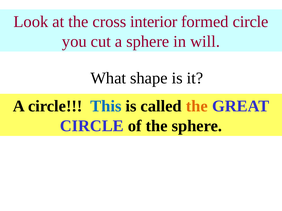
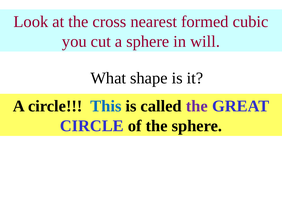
interior: interior -> nearest
formed circle: circle -> cubic
the at (197, 106) colour: orange -> purple
